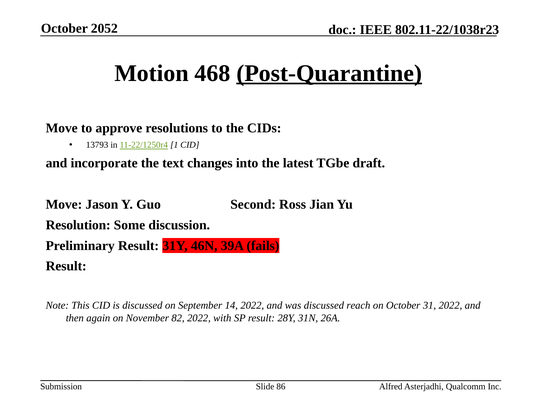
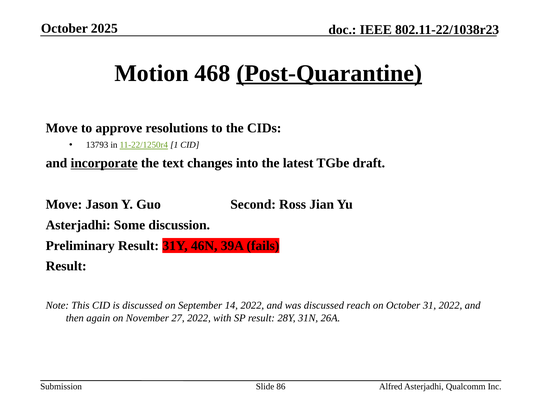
2052: 2052 -> 2025
incorporate underline: none -> present
Resolution at (78, 225): Resolution -> Asterjadhi
82: 82 -> 27
